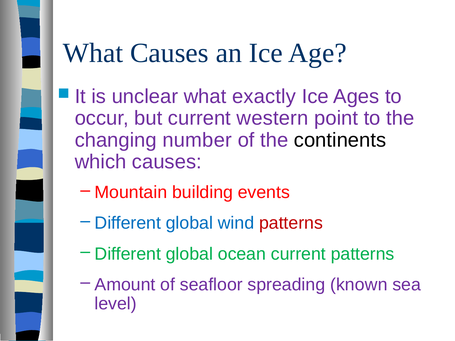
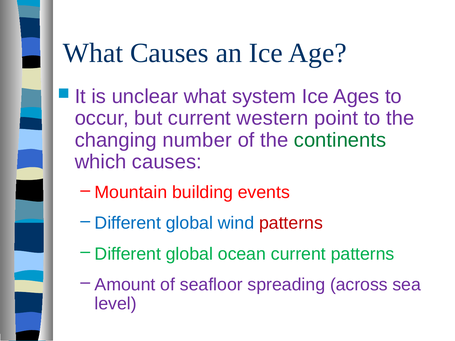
exactly: exactly -> system
continents colour: black -> green
known: known -> across
